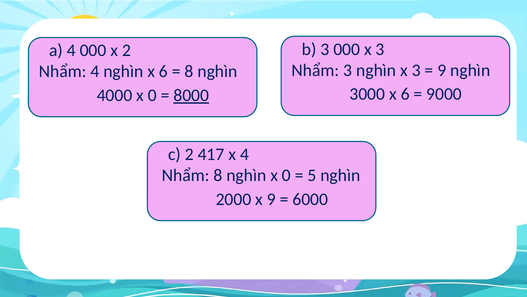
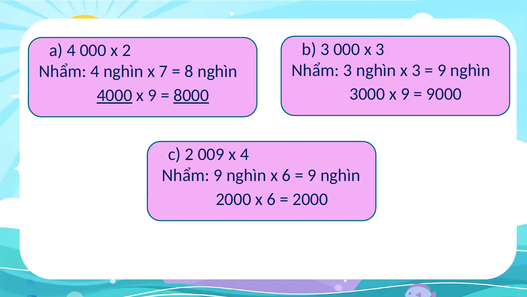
nghìn x 6: 6 -> 7
3000 x 6: 6 -> 9
4000 underline: none -> present
0 at (152, 95): 0 -> 9
417: 417 -> 009
Nhẩm 8: 8 -> 9
nghìn x 0: 0 -> 6
5 at (312, 175): 5 -> 9
2000 x 9: 9 -> 6
6000 at (310, 199): 6000 -> 2000
